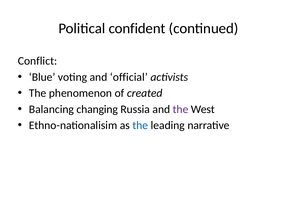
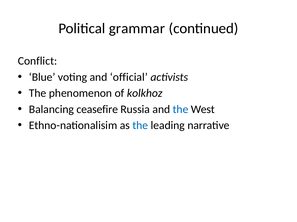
confident: confident -> grammar
created: created -> kolkhoz
changing: changing -> ceasefire
the at (181, 110) colour: purple -> blue
